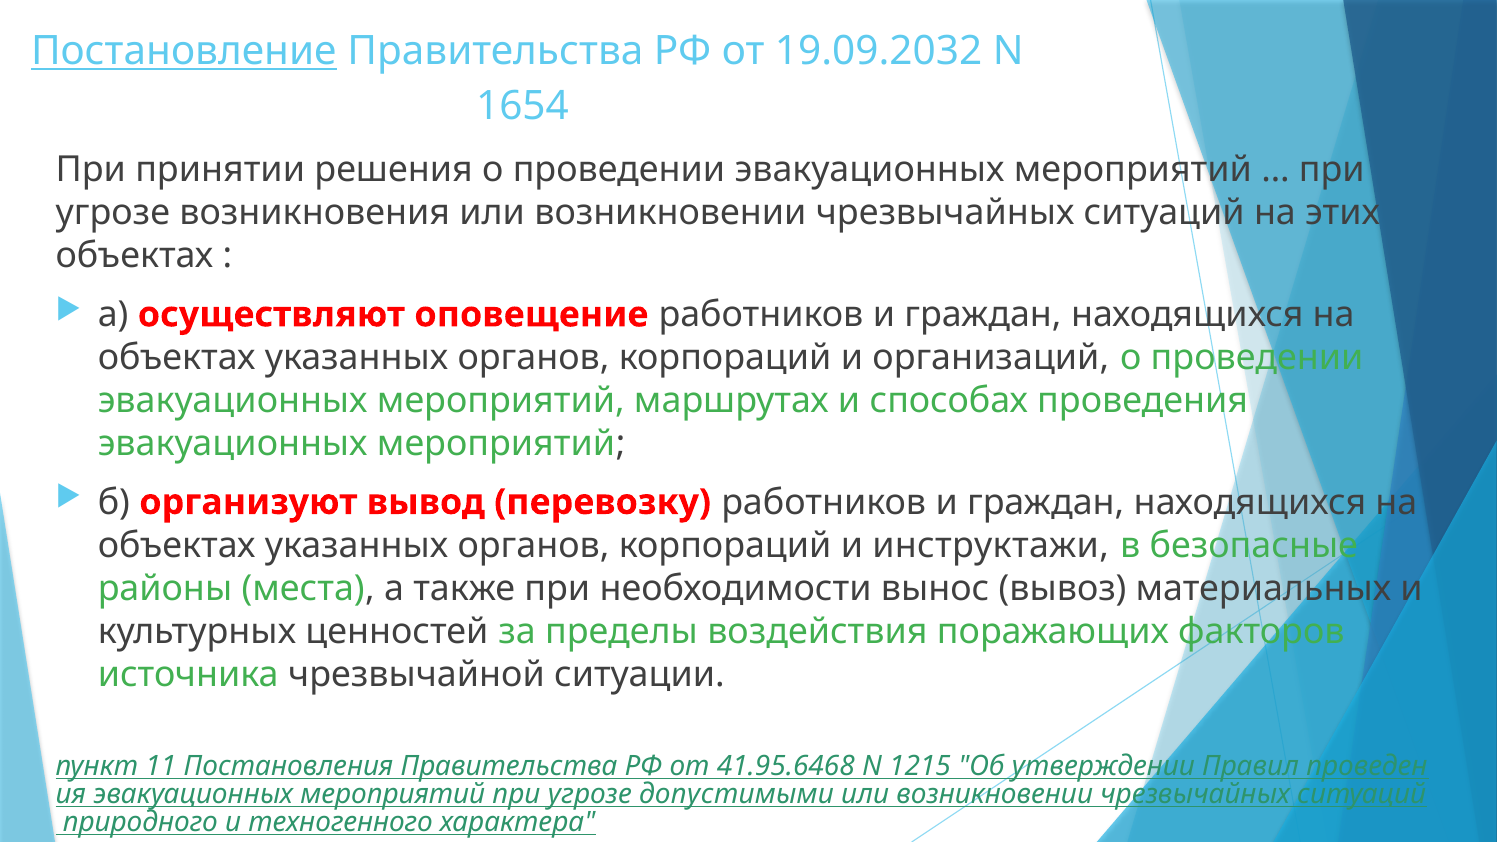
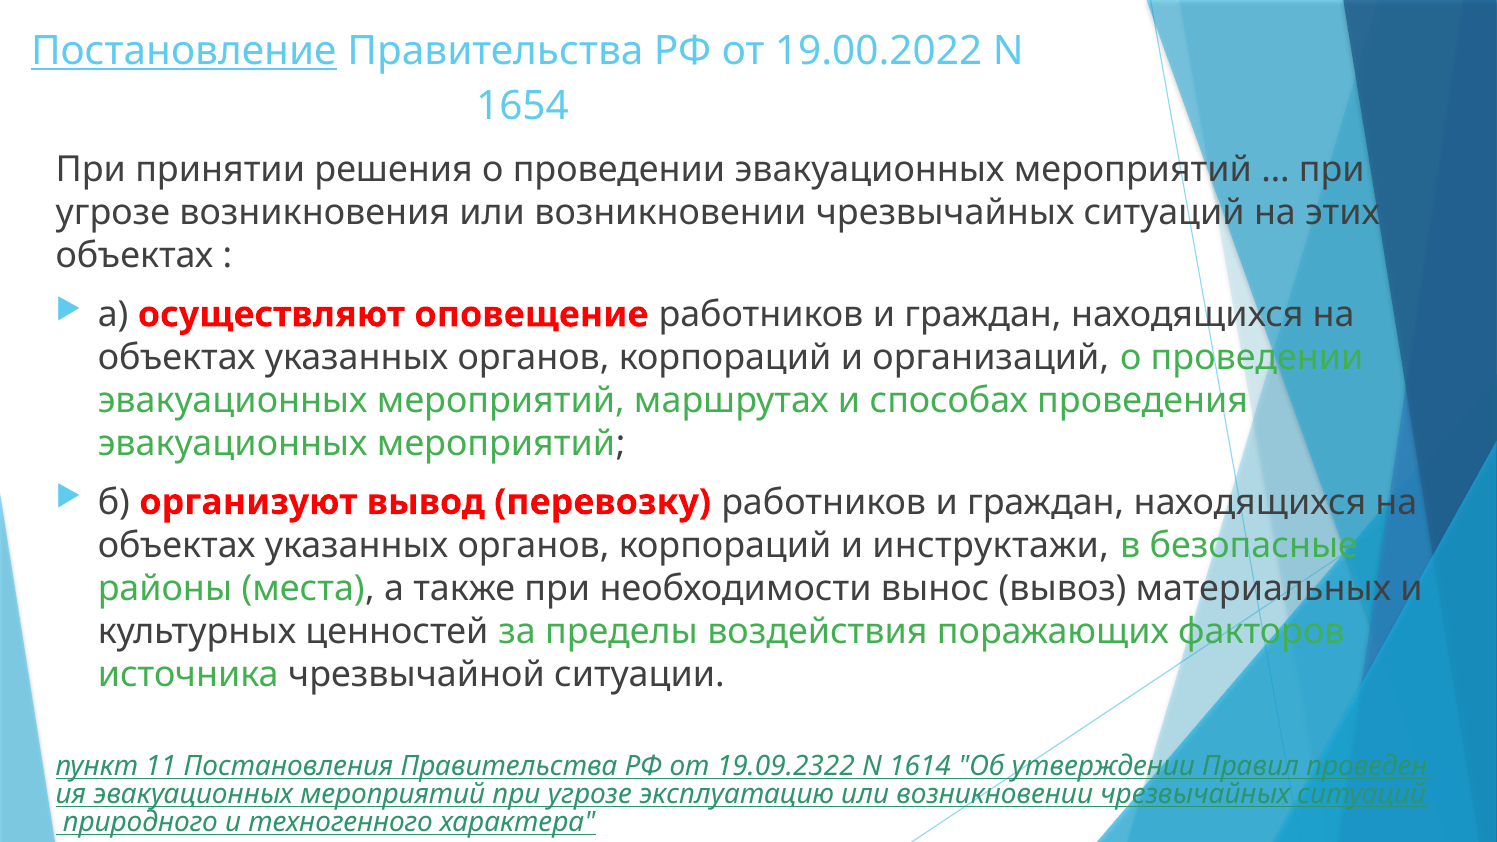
19.09.2032: 19.09.2032 -> 19.00.2022
41.95.6468: 41.95.6468 -> 19.09.2322
1215: 1215 -> 1614
допустимыми: допустимыми -> эксплуатацию
